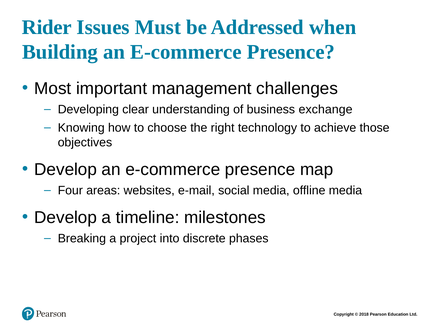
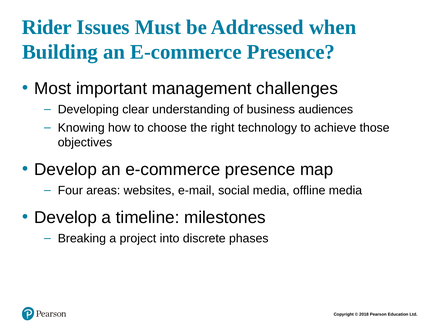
exchange: exchange -> audiences
